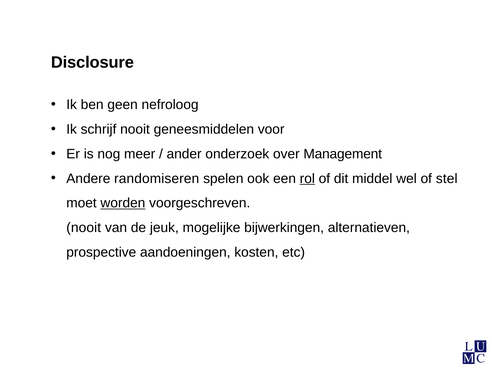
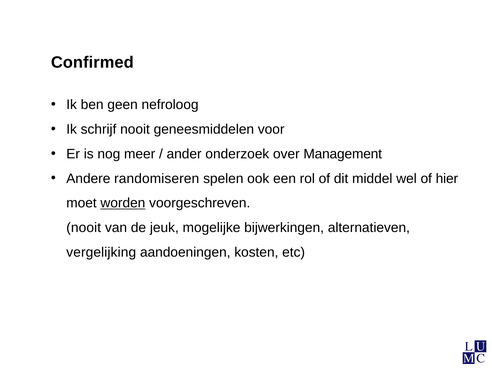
Disclosure: Disclosure -> Confirmed
rol underline: present -> none
stel: stel -> hier
prospective: prospective -> vergelijking
